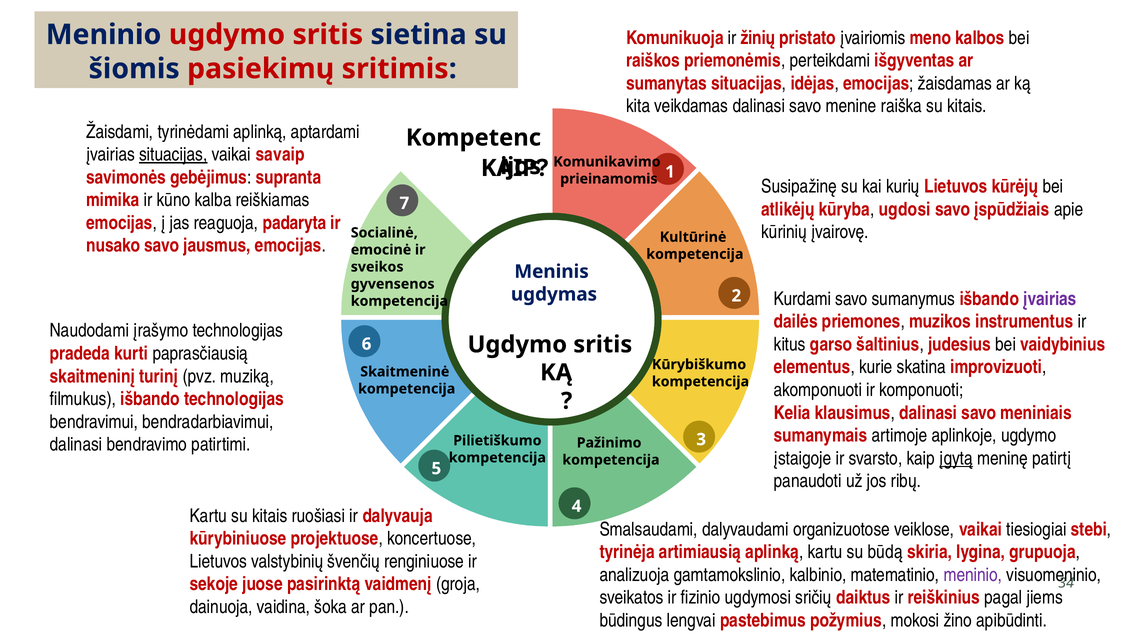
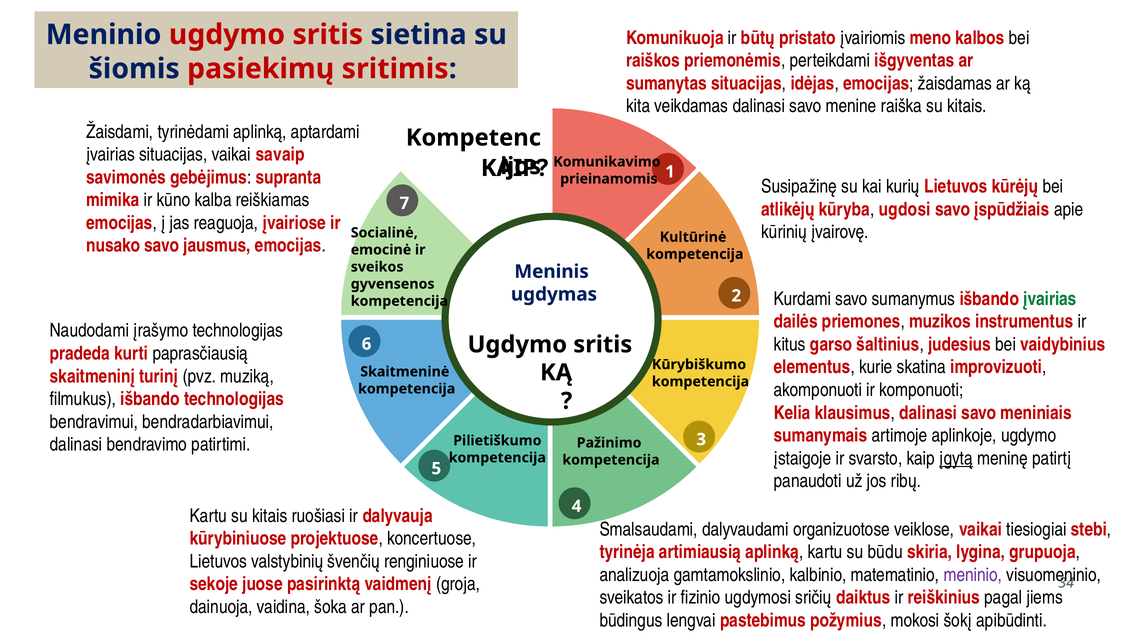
žinių: žinių -> būtų
situacijas at (173, 155) underline: present -> none
padaryta: padaryta -> įvairiose
įvairias at (1050, 299) colour: purple -> green
būdą: būdą -> būdu
žino: žino -> šokį
